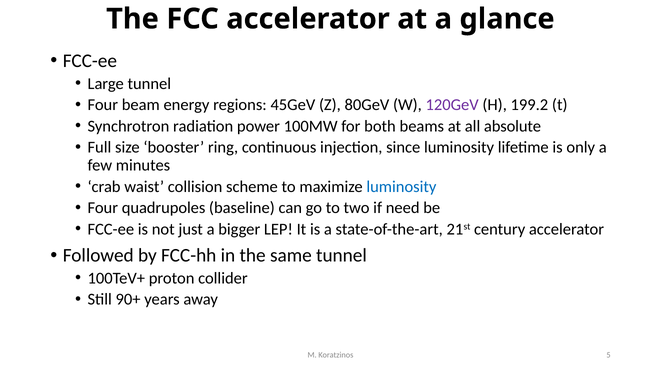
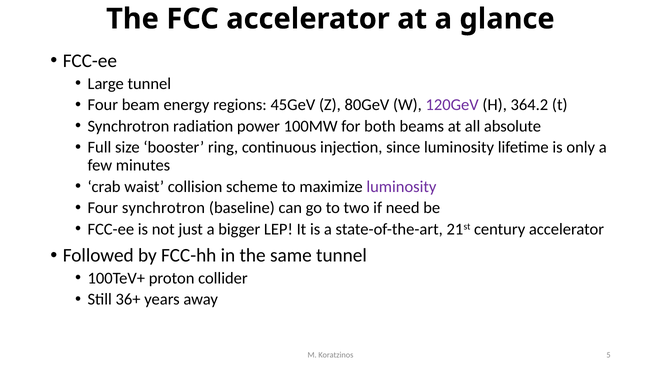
199.2: 199.2 -> 364.2
luminosity at (401, 187) colour: blue -> purple
Four quadrupoles: quadrupoles -> synchrotron
90+: 90+ -> 36+
